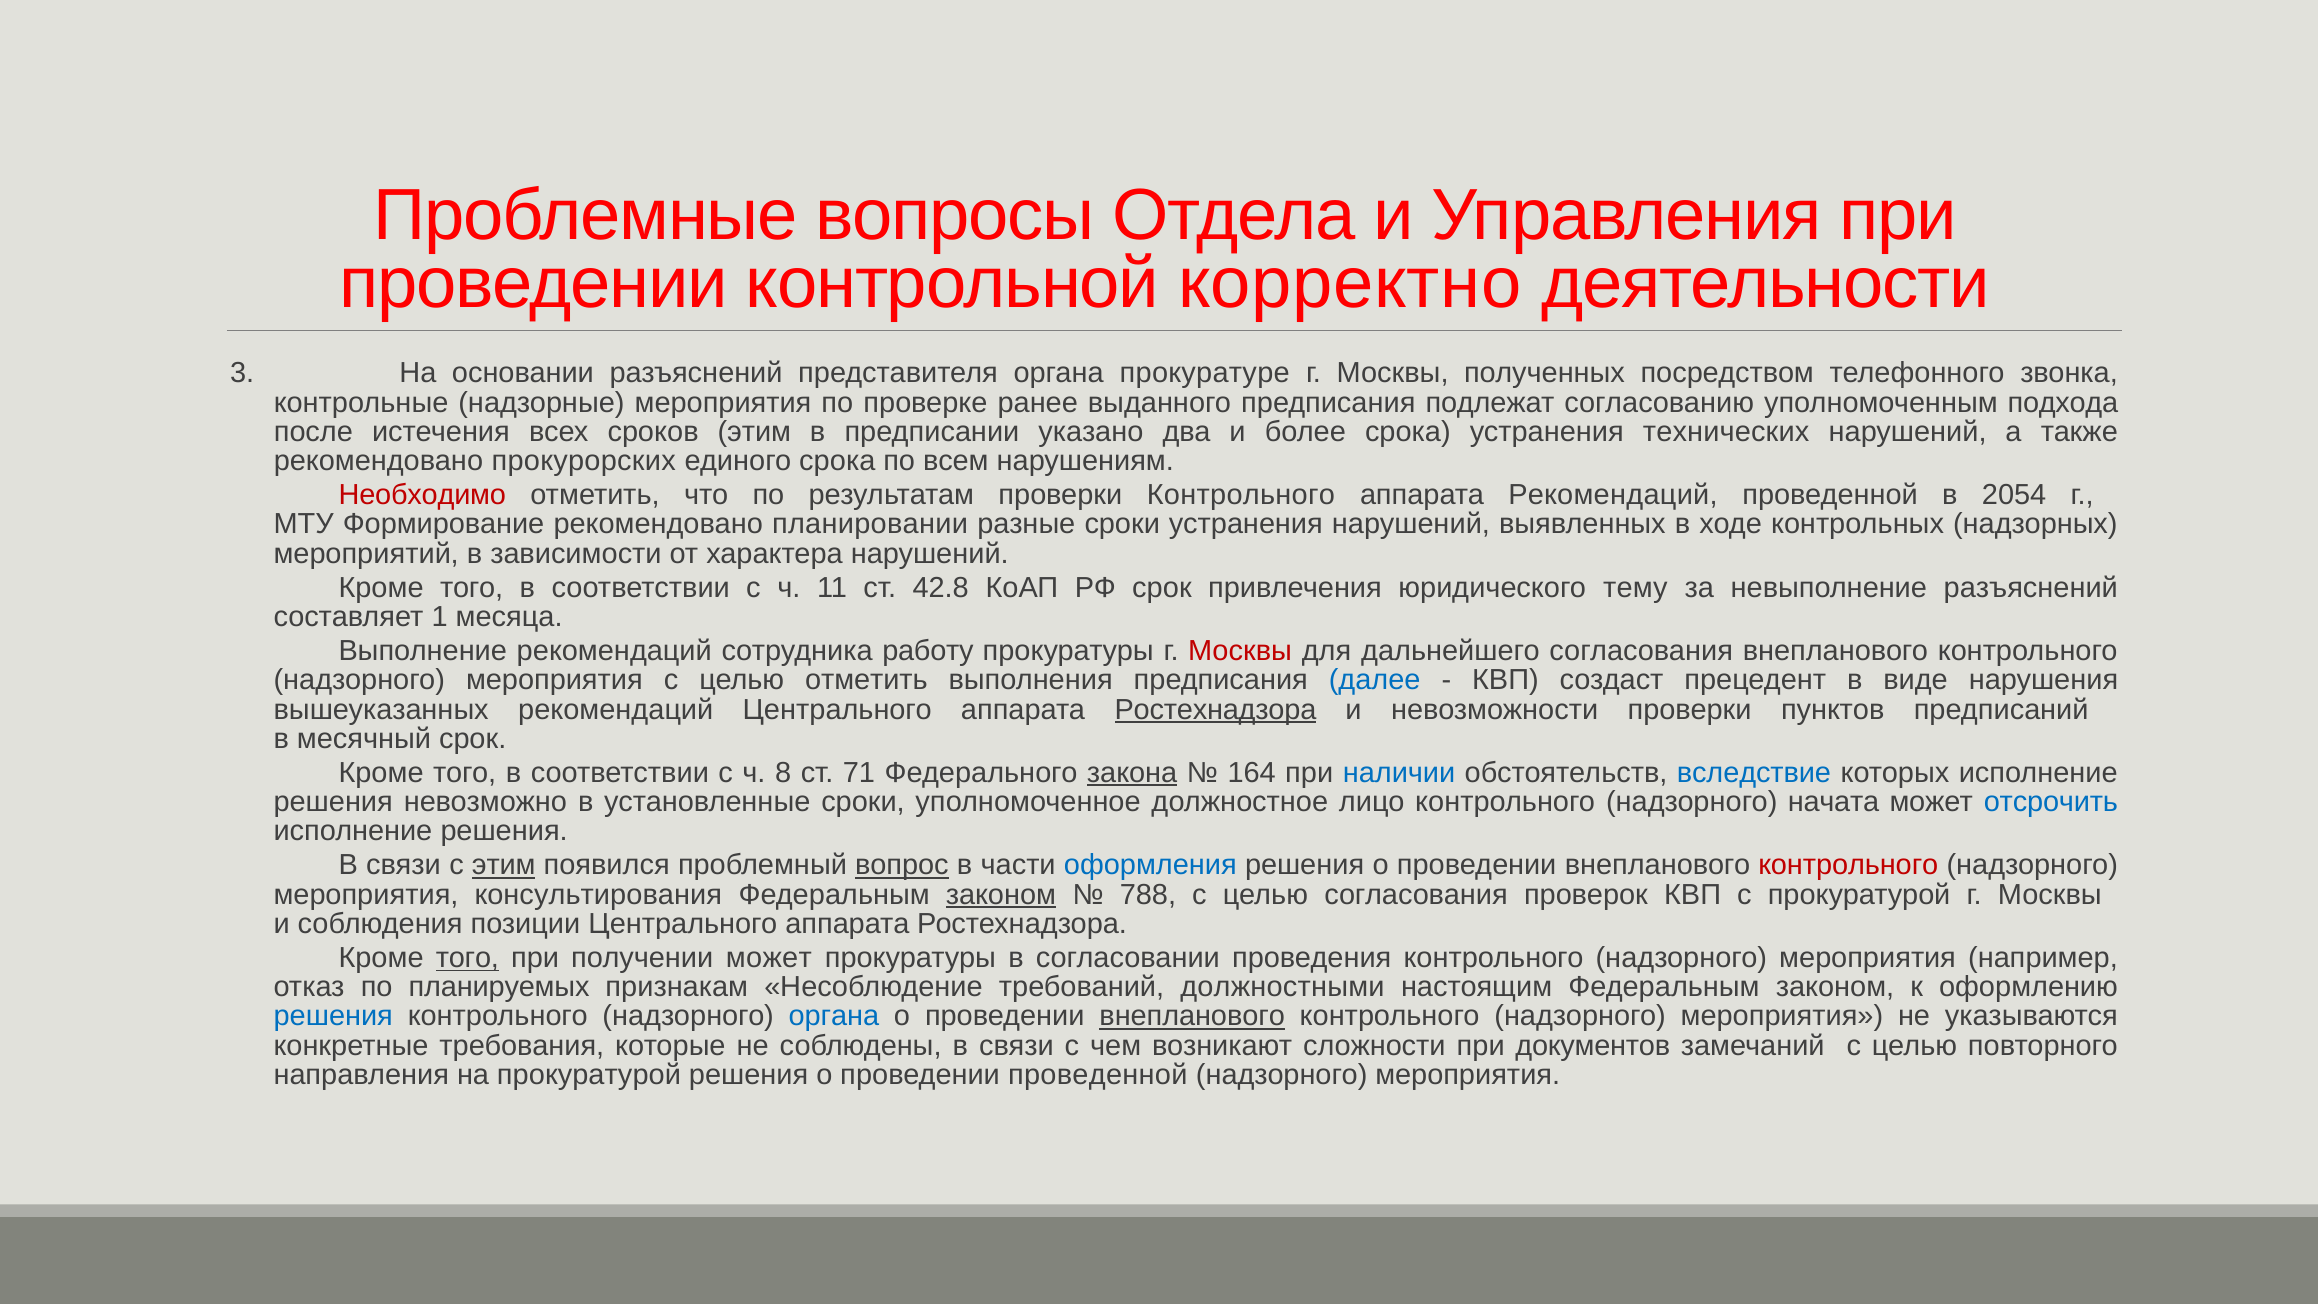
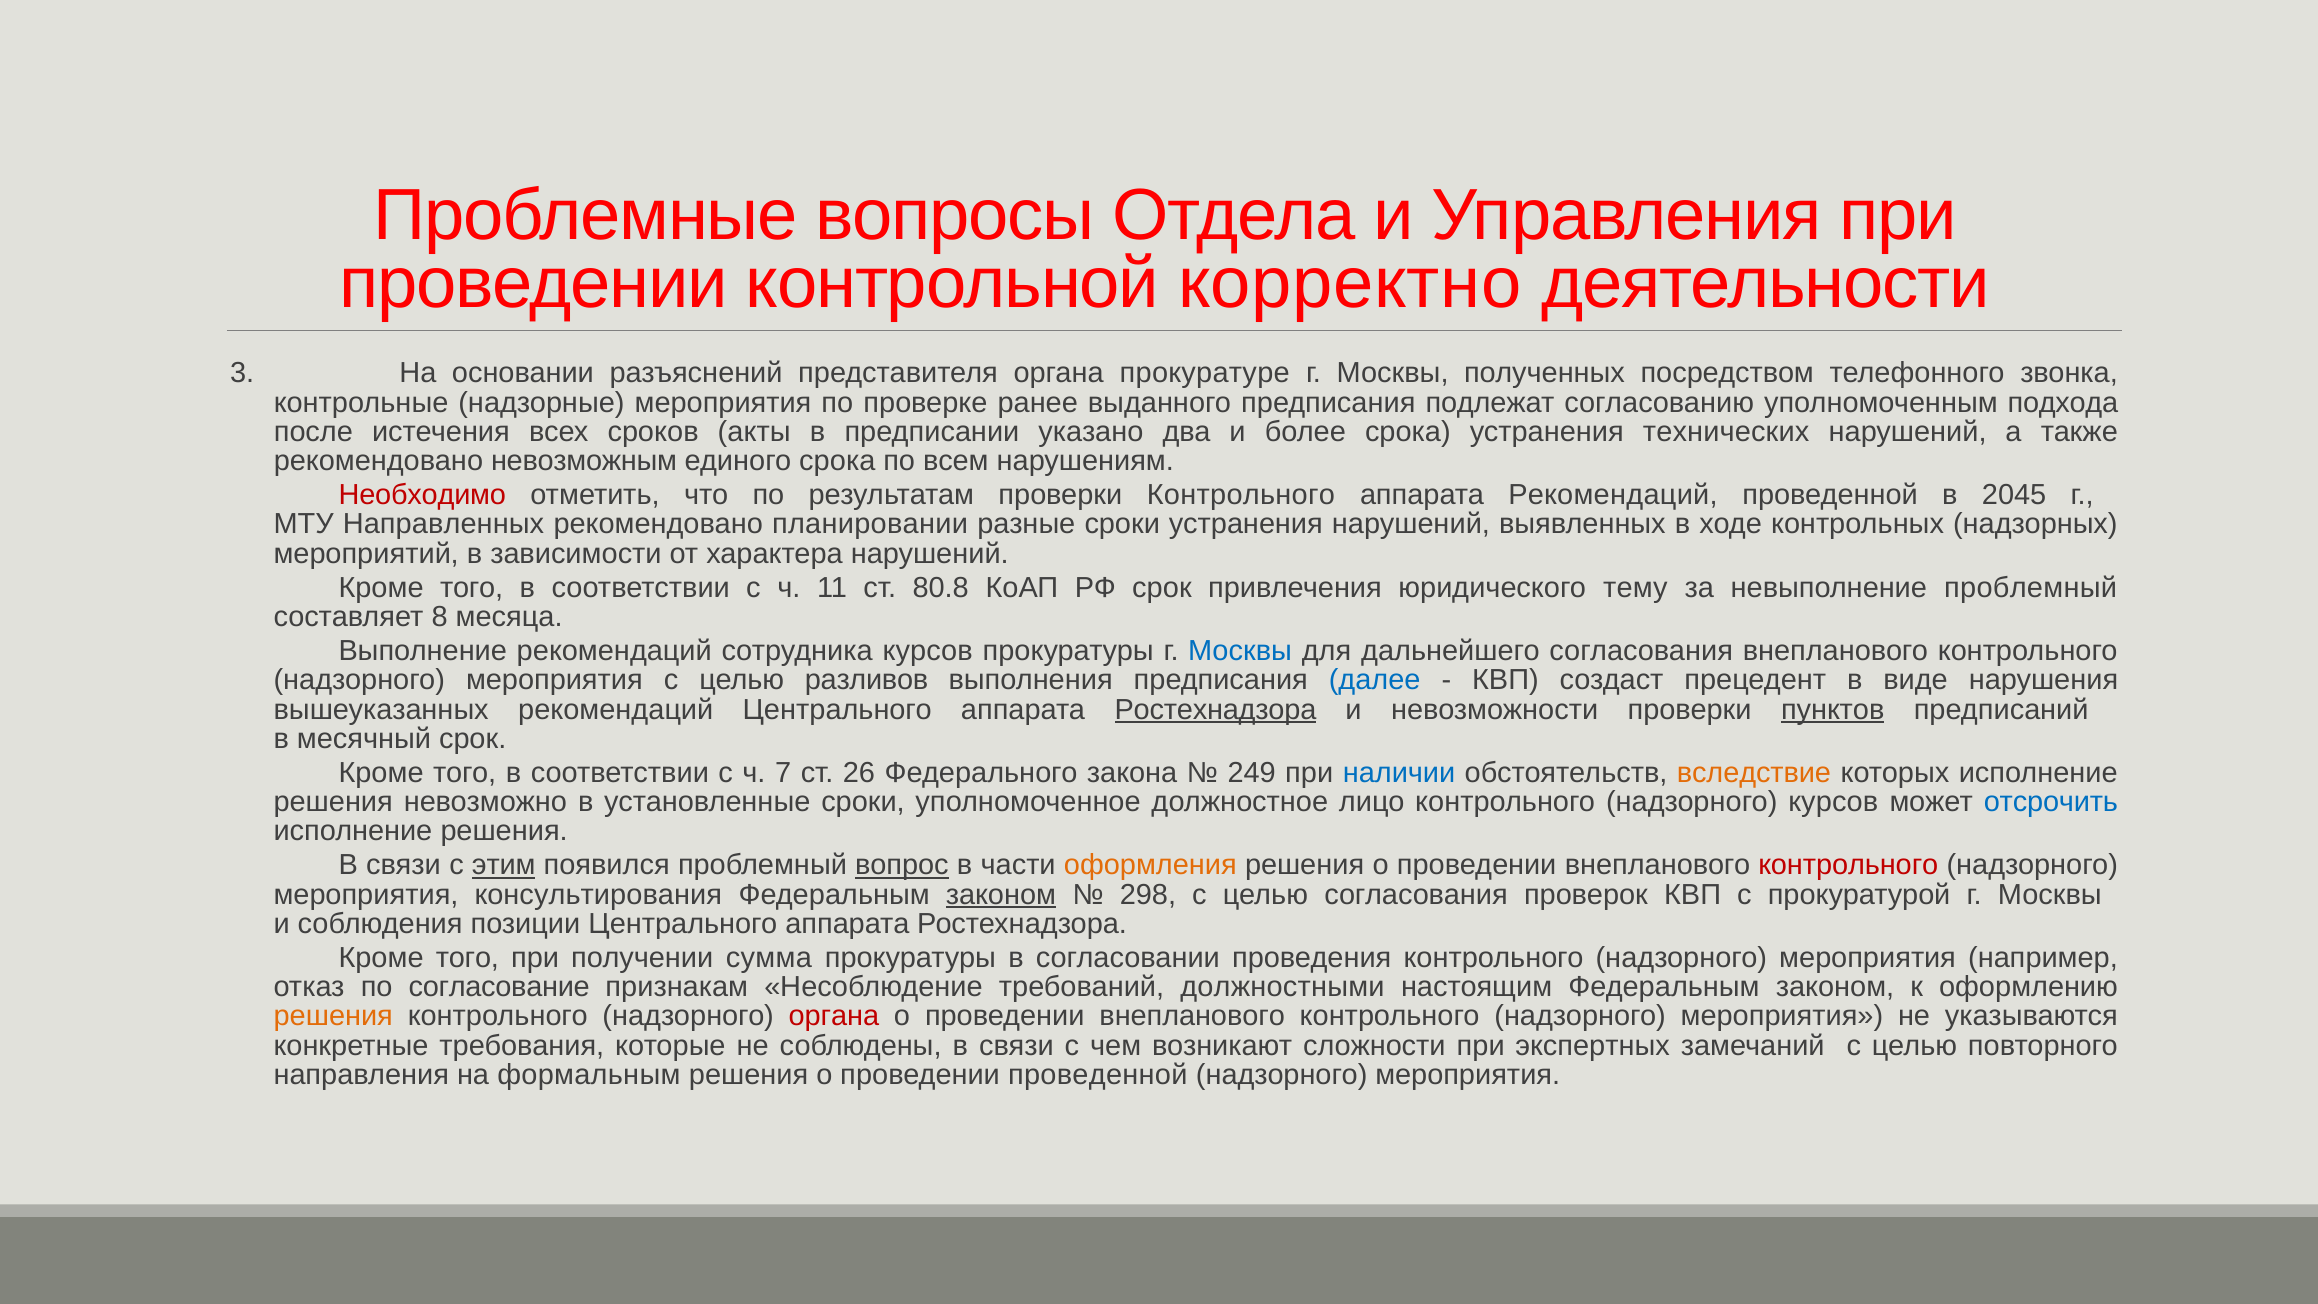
сроков этим: этим -> акты
прокурорских: прокурорских -> невозможным
2054: 2054 -> 2045
Формирование: Формирование -> Направленных
42.8: 42.8 -> 80.8
невыполнение разъяснений: разъяснений -> проблемный
1: 1 -> 8
сотрудника работу: работу -> курсов
Москвы at (1240, 651) colour: red -> blue
целью отметить: отметить -> разливов
пунктов underline: none -> present
8: 8 -> 7
71: 71 -> 26
закона underline: present -> none
164: 164 -> 249
вследствие colour: blue -> orange
надзорного начата: начата -> курсов
оформления colour: blue -> orange
788: 788 -> 298
того at (467, 958) underline: present -> none
получении может: может -> сумма
планируемых: планируемых -> согласование
решения at (333, 1016) colour: blue -> orange
органа at (834, 1016) colour: blue -> red
внепланового at (1192, 1016) underline: present -> none
документов: документов -> экспертных
на прокуратурой: прокуратурой -> формальным
